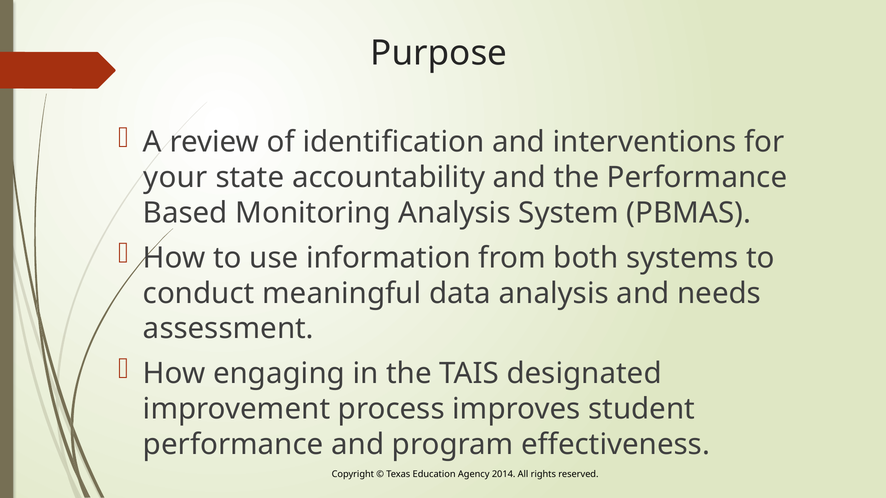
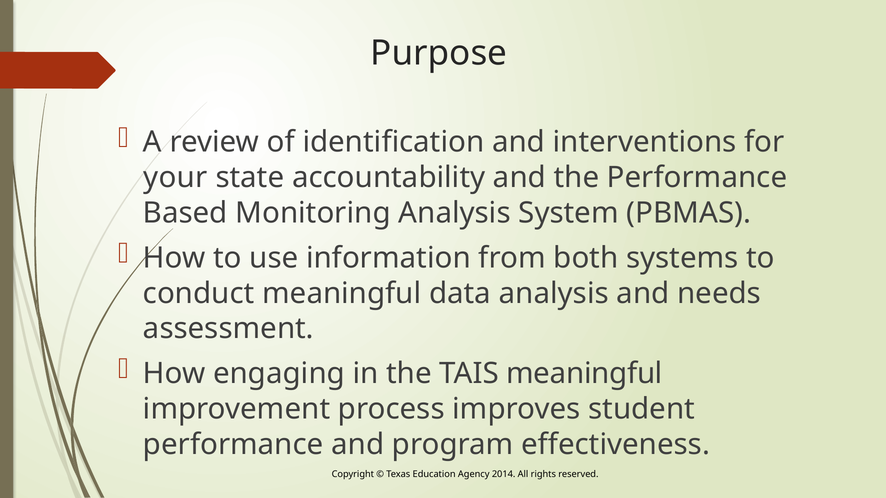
TAIS designated: designated -> meaningful
